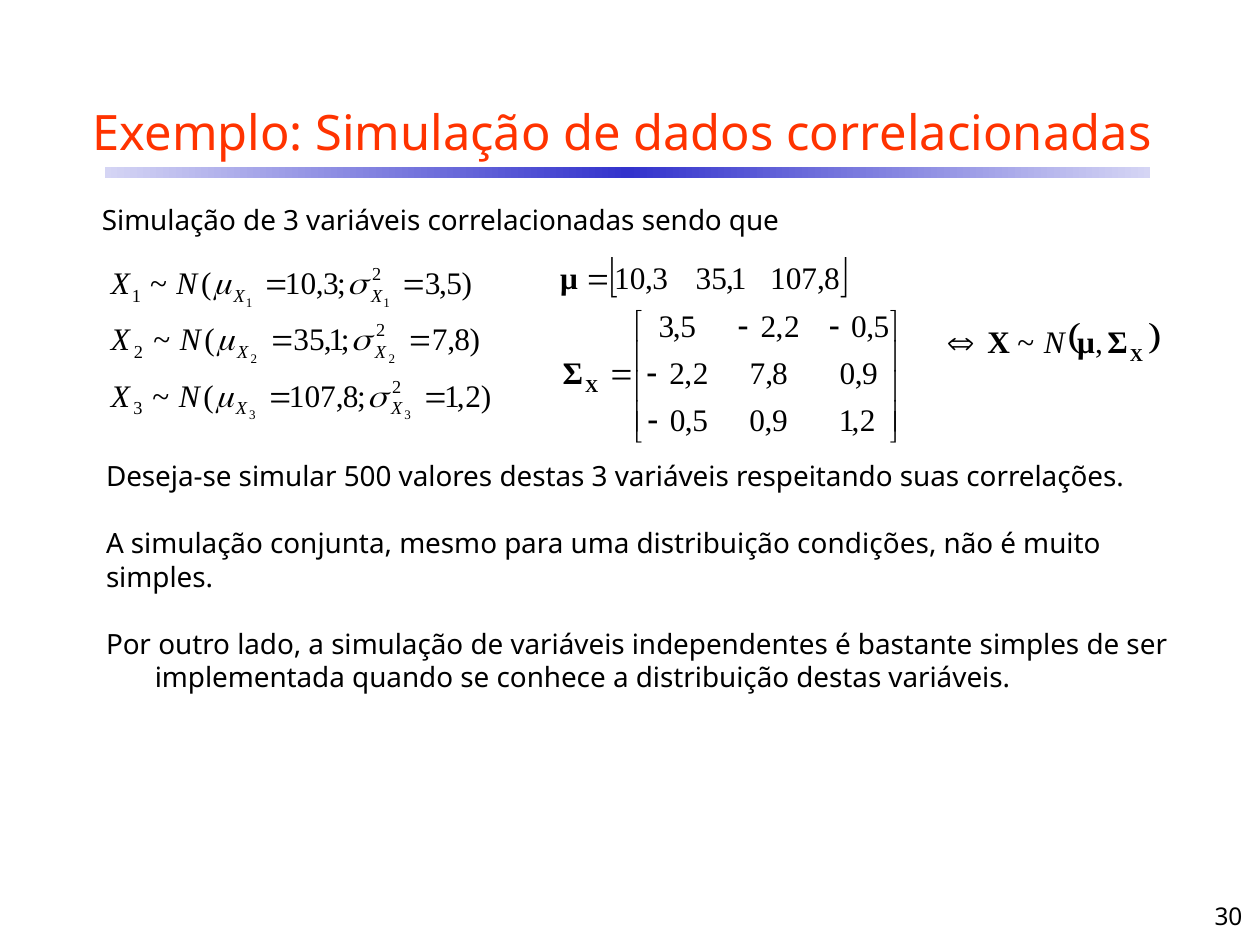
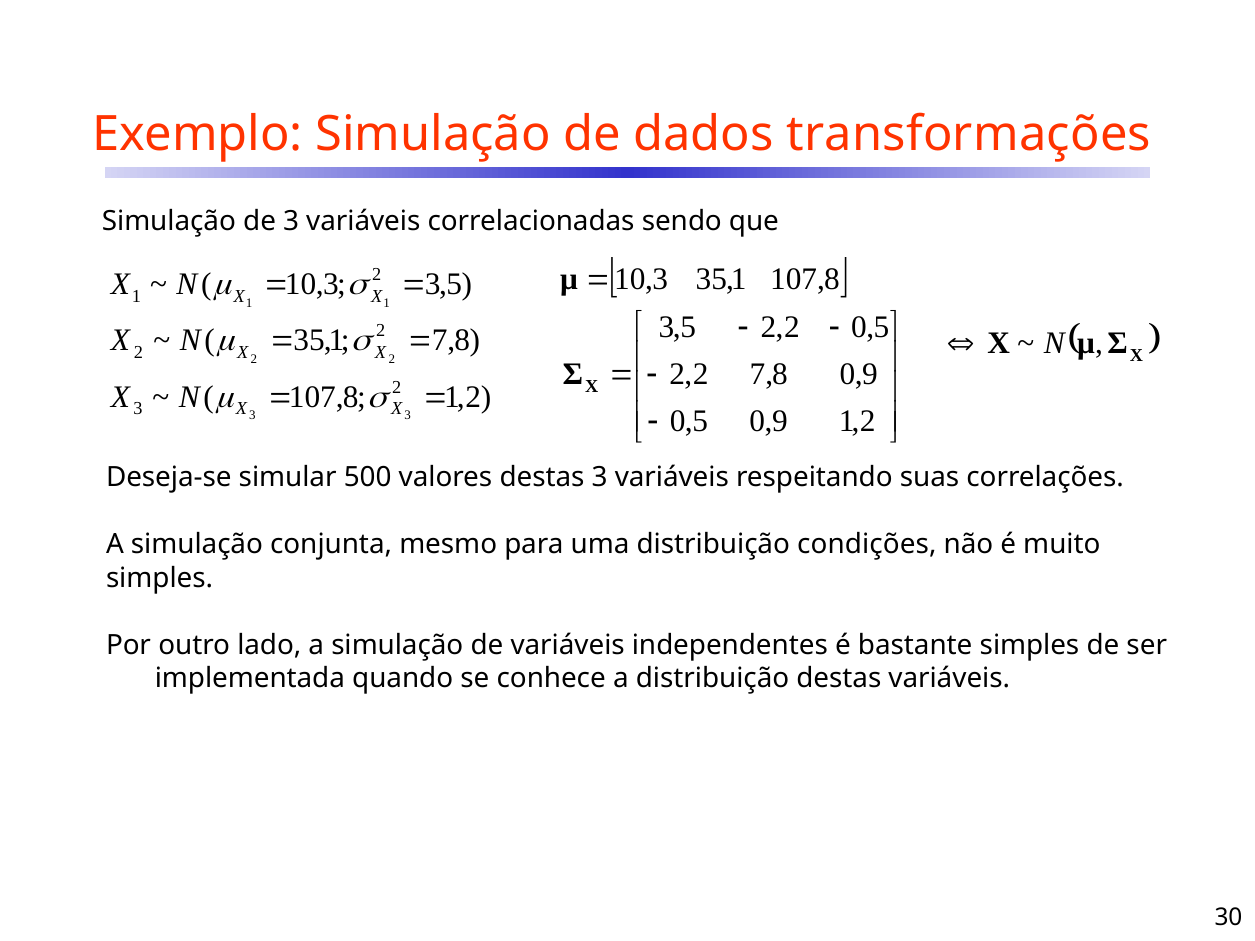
dados correlacionadas: correlacionadas -> transformações
